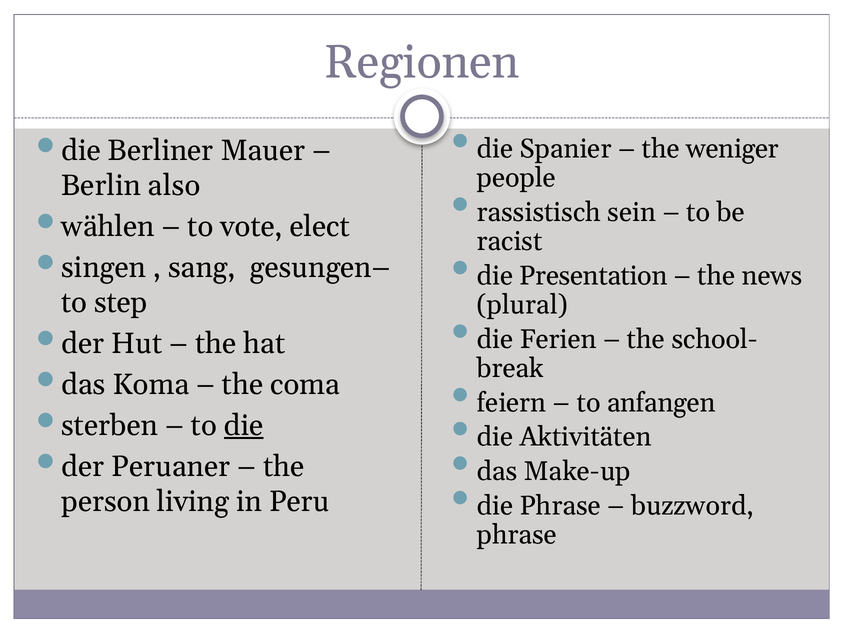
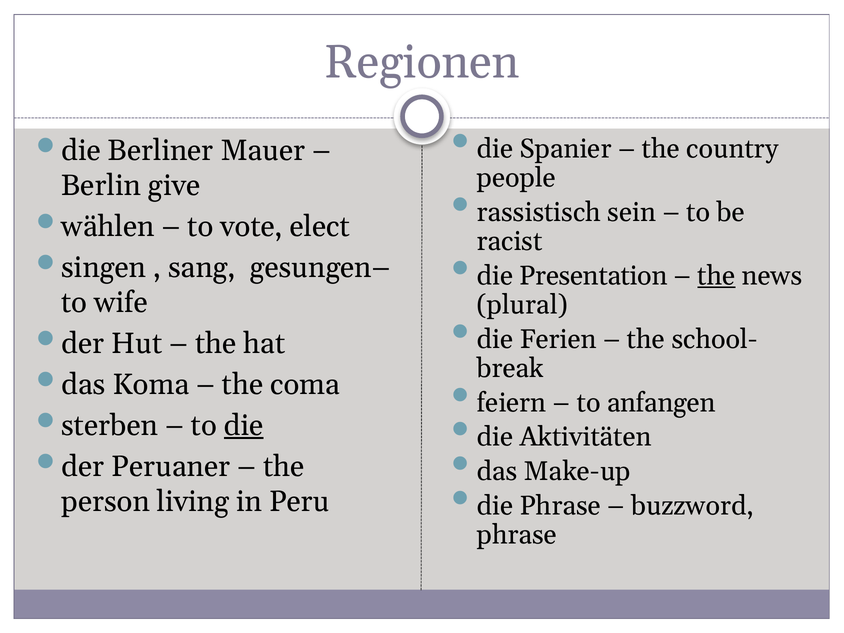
weniger: weniger -> country
also: also -> give
the at (716, 276) underline: none -> present
step: step -> wife
